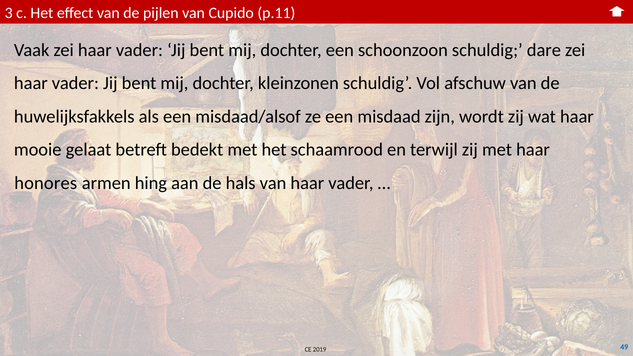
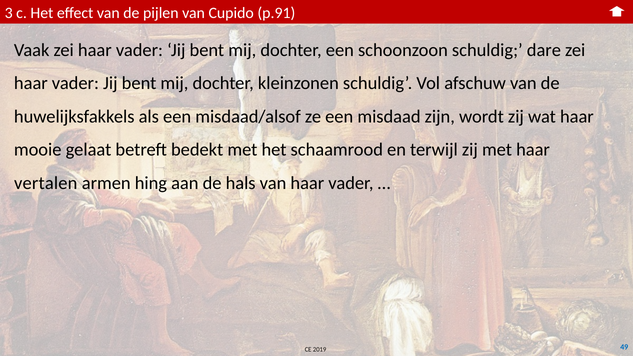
p.11: p.11 -> p.91
honores: honores -> vertalen
